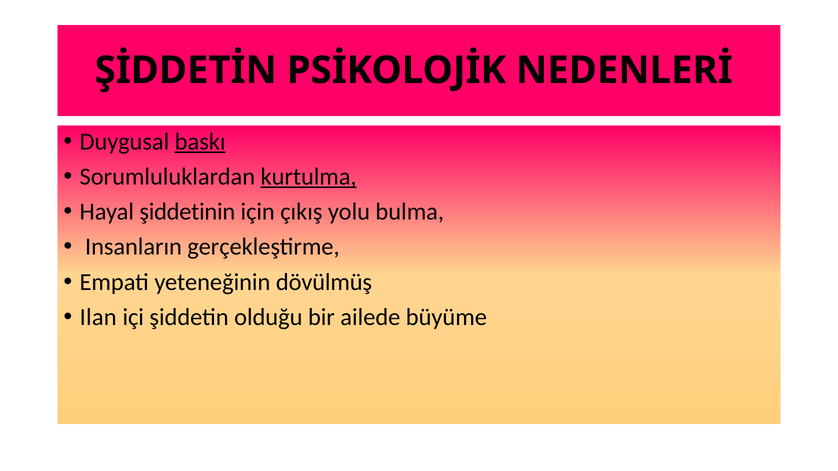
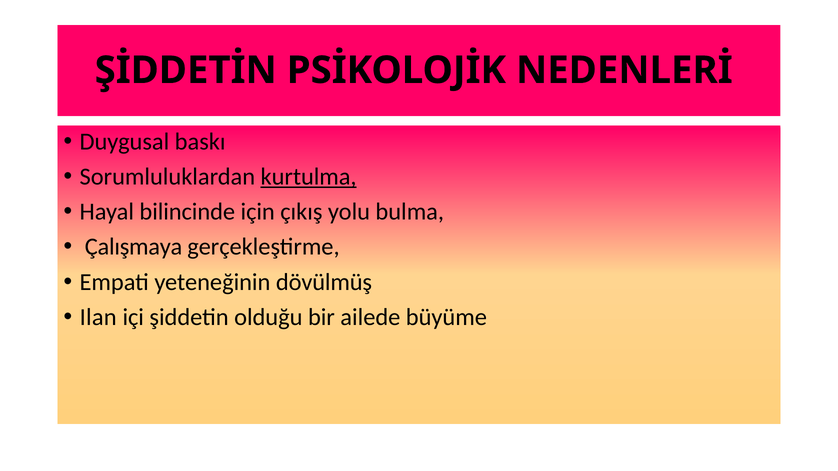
baskı underline: present -> none
şiddetinin: şiddetinin -> bilincinde
Insanların: Insanların -> Çalışmaya
